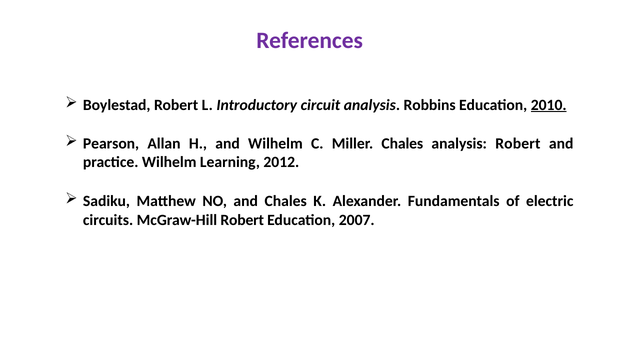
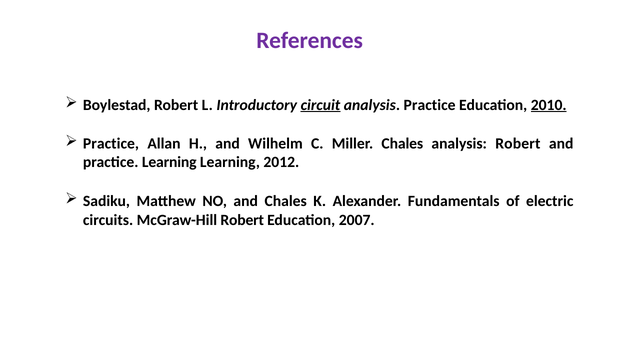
circuit underline: none -> present
analysis Robbins: Robbins -> Practice
Pearson at (111, 144): Pearson -> Practice
practice Wilhelm: Wilhelm -> Learning
